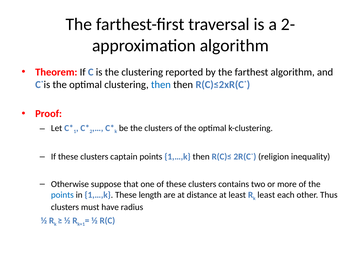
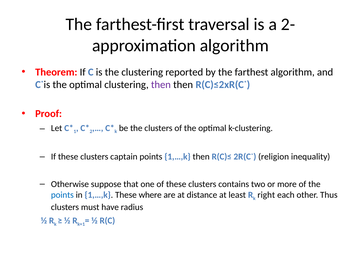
then at (161, 85) colour: blue -> purple
length: length -> where
k least: least -> right
